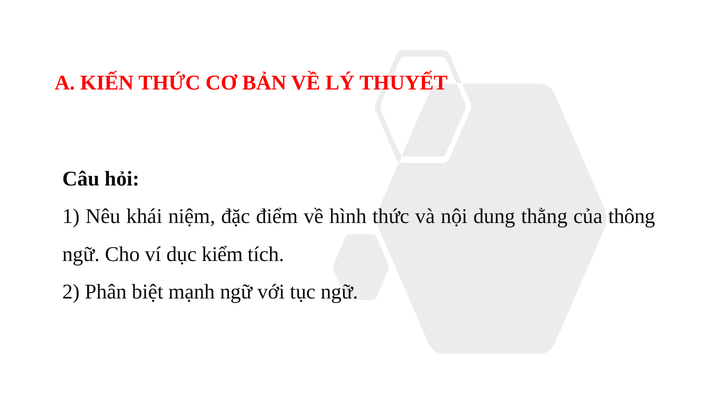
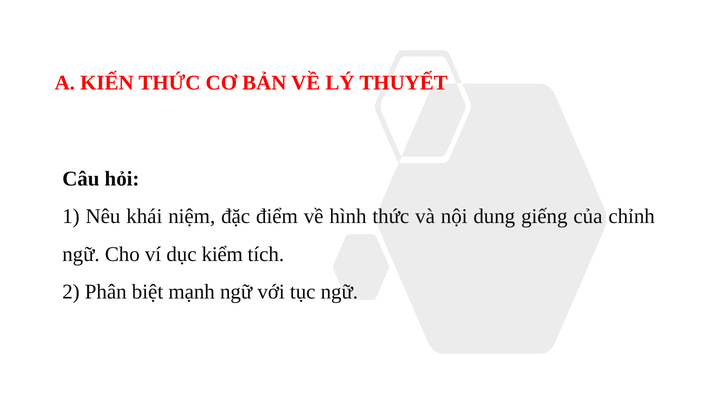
thằng: thằng -> giếng
thông: thông -> chỉnh
